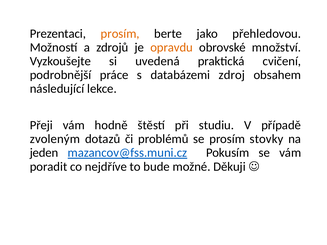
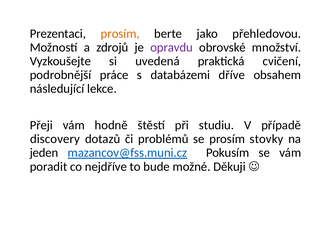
opravdu colour: orange -> purple
zdroj: zdroj -> dříve
zvoleným: zvoleným -> discovery
